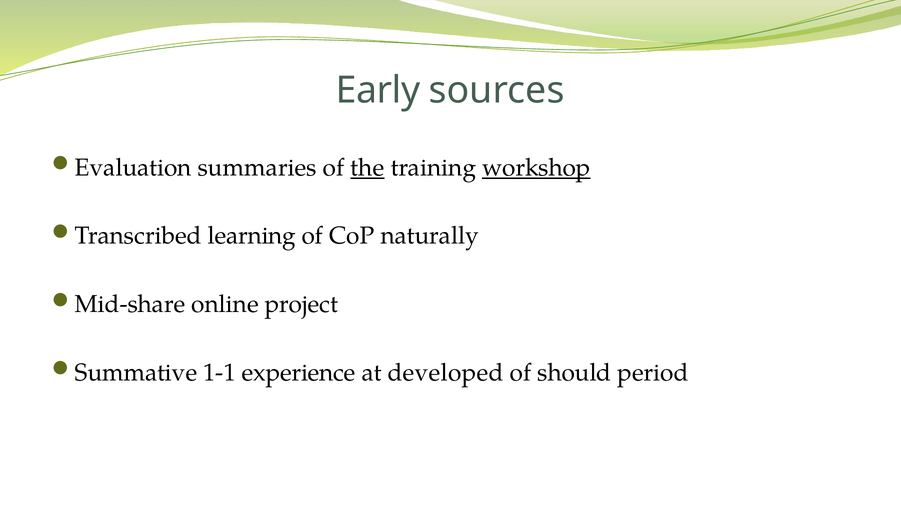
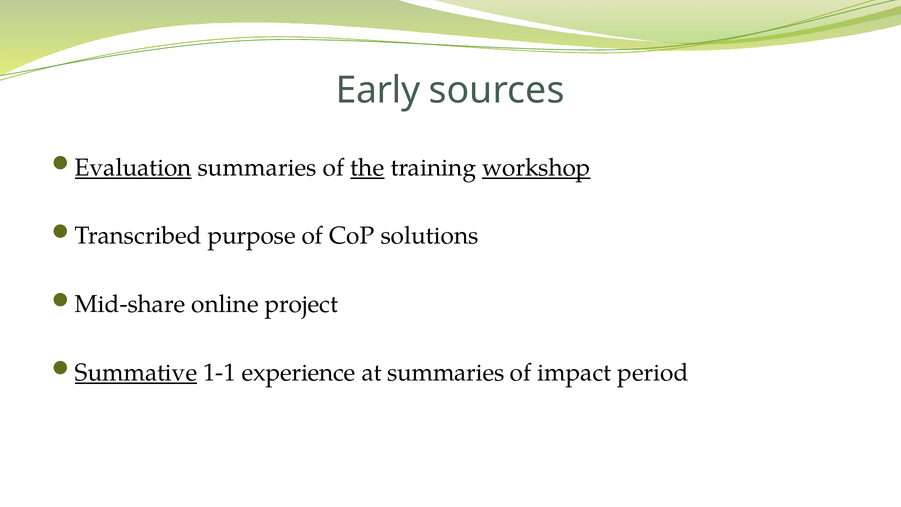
Evaluation underline: none -> present
learning: learning -> purpose
naturally: naturally -> solutions
Summative underline: none -> present
at developed: developed -> summaries
should: should -> impact
